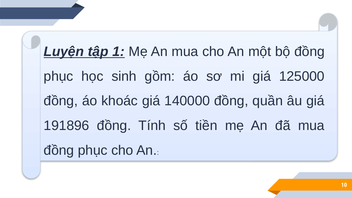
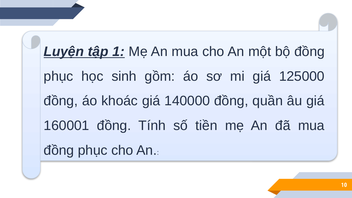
191896: 191896 -> 160001
